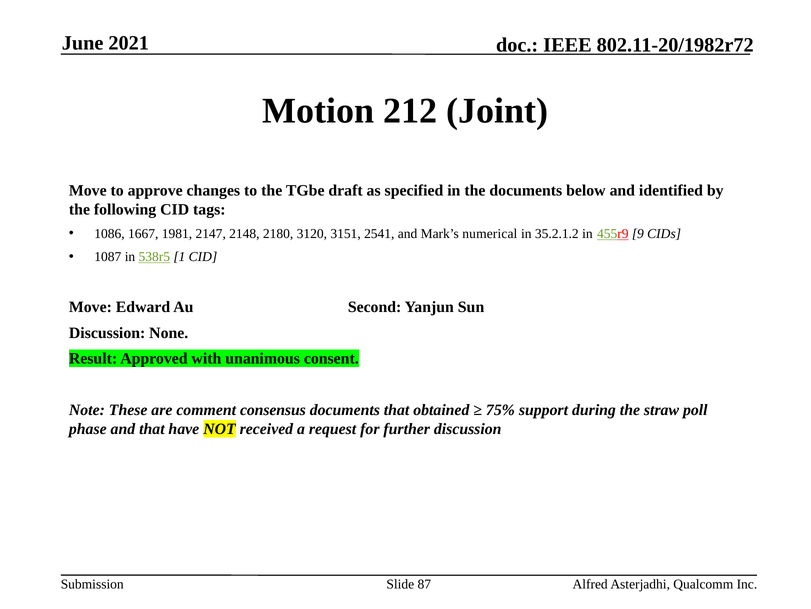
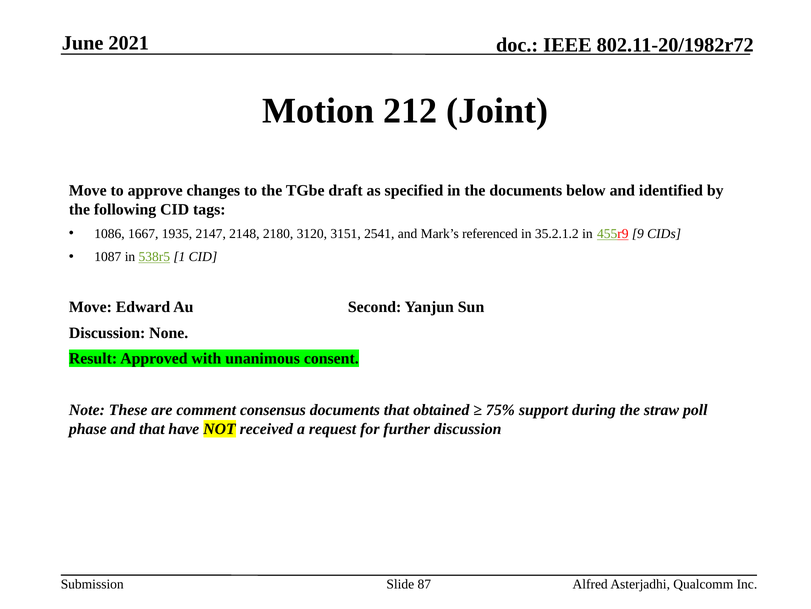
1981: 1981 -> 1935
numerical: numerical -> referenced
